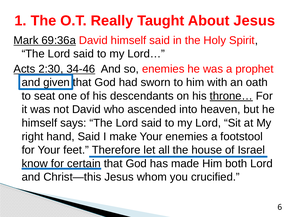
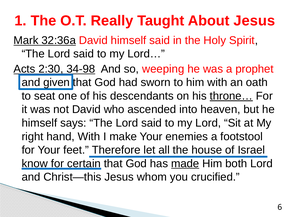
69:36a: 69:36a -> 32:36a
34-46: 34-46 -> 34-98
so enemies: enemies -> weeping
hand Said: Said -> With
made underline: none -> present
